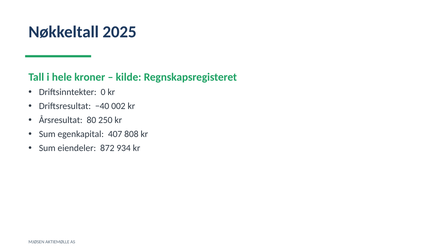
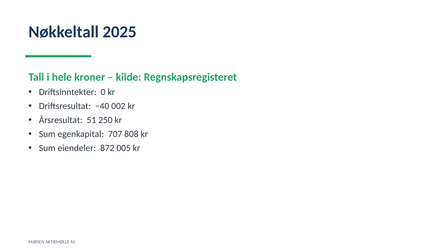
80: 80 -> 51
407: 407 -> 707
934: 934 -> 005
